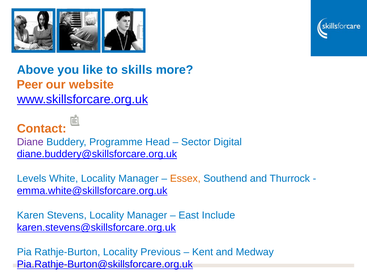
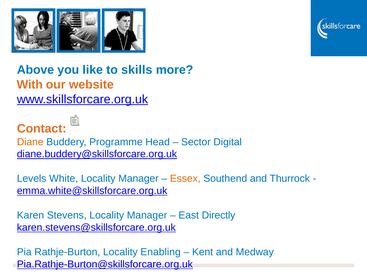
Peer: Peer -> With
Diane colour: purple -> orange
Include: Include -> Directly
Previous: Previous -> Enabling
